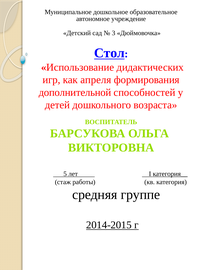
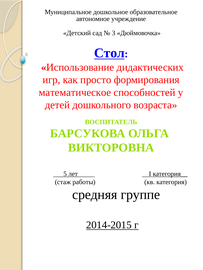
апреля: апреля -> просто
дополнительной: дополнительной -> математическое
